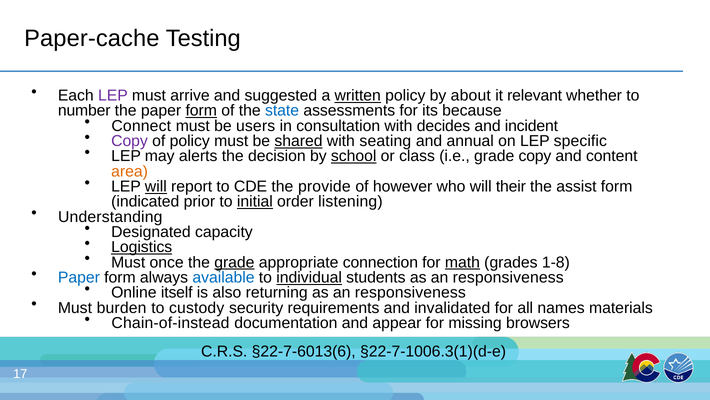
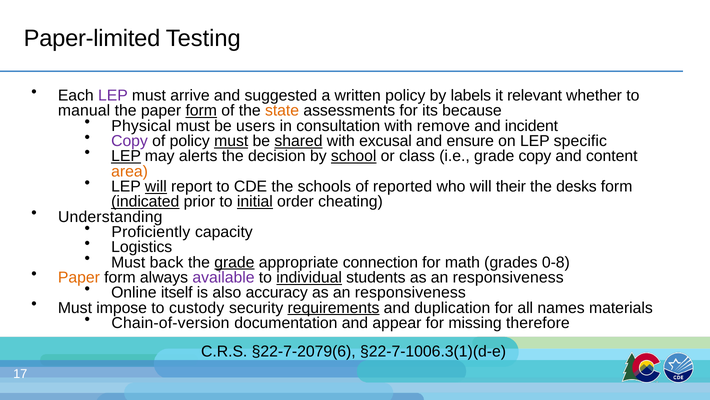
Paper-cache: Paper-cache -> Paper-limited
written underline: present -> none
about: about -> labels
number: number -> manual
state colour: blue -> orange
Connect: Connect -> Physical
decides: decides -> remove
must at (231, 141) underline: none -> present
seating: seating -> excusal
annual: annual -> ensure
LEP at (126, 156) underline: none -> present
provide: provide -> schools
however: however -> reported
assist: assist -> desks
indicated underline: none -> present
listening: listening -> cheating
Designated: Designated -> Proficiently
Logistics underline: present -> none
once: once -> back
math underline: present -> none
1-8: 1-8 -> 0-8
Paper at (79, 277) colour: blue -> orange
available colour: blue -> purple
returning: returning -> accuracy
burden: burden -> impose
requirements underline: none -> present
invalidated: invalidated -> duplication
Chain-of-instead: Chain-of-instead -> Chain-of-version
browsers: browsers -> therefore
§22-7-6013(6: §22-7-6013(6 -> §22-7-2079(6
